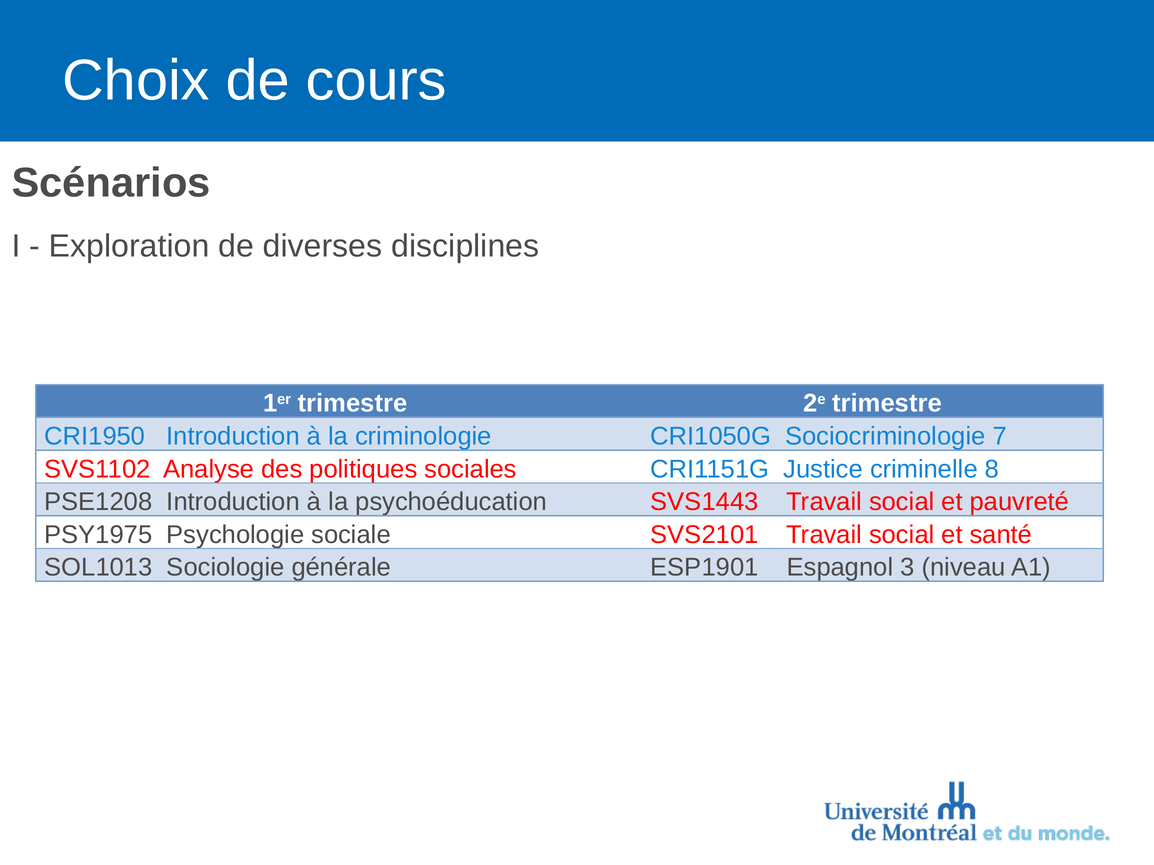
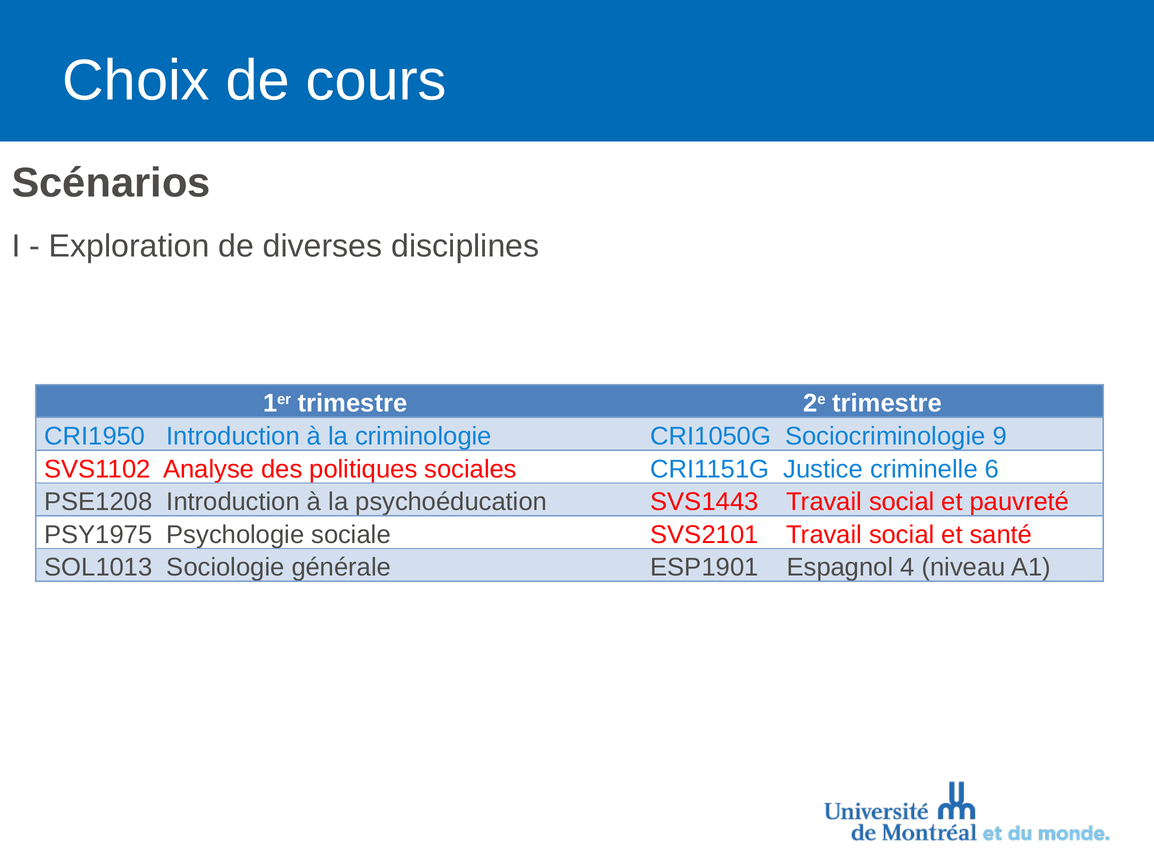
7: 7 -> 9
8: 8 -> 6
3: 3 -> 4
